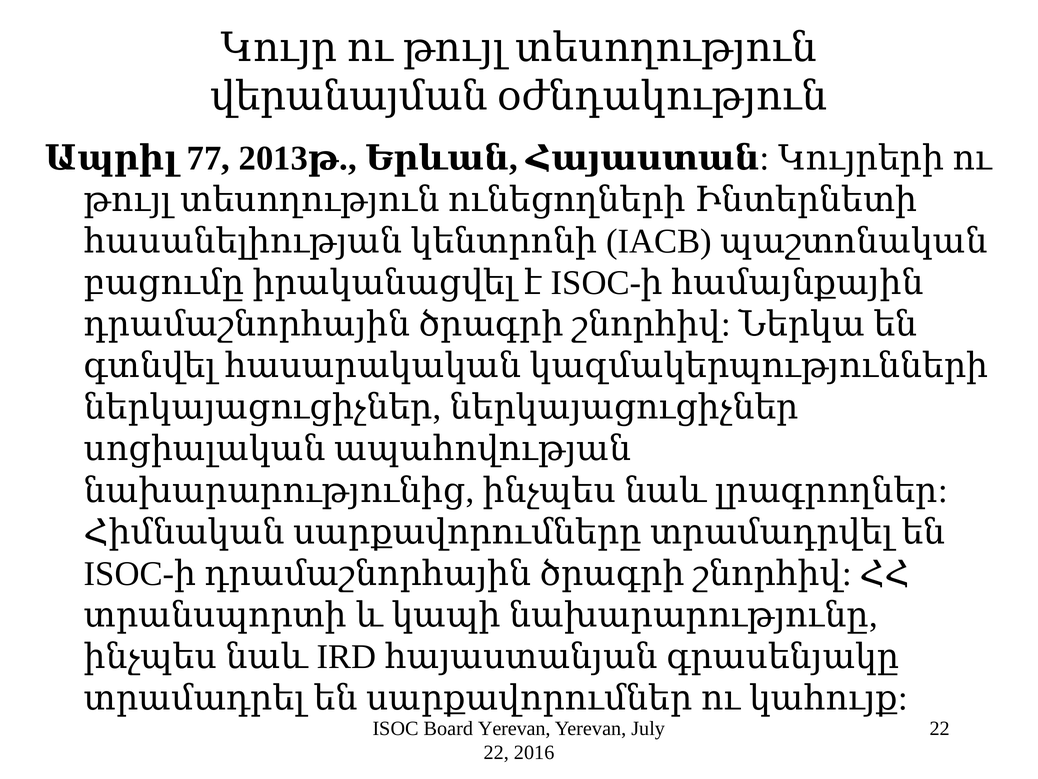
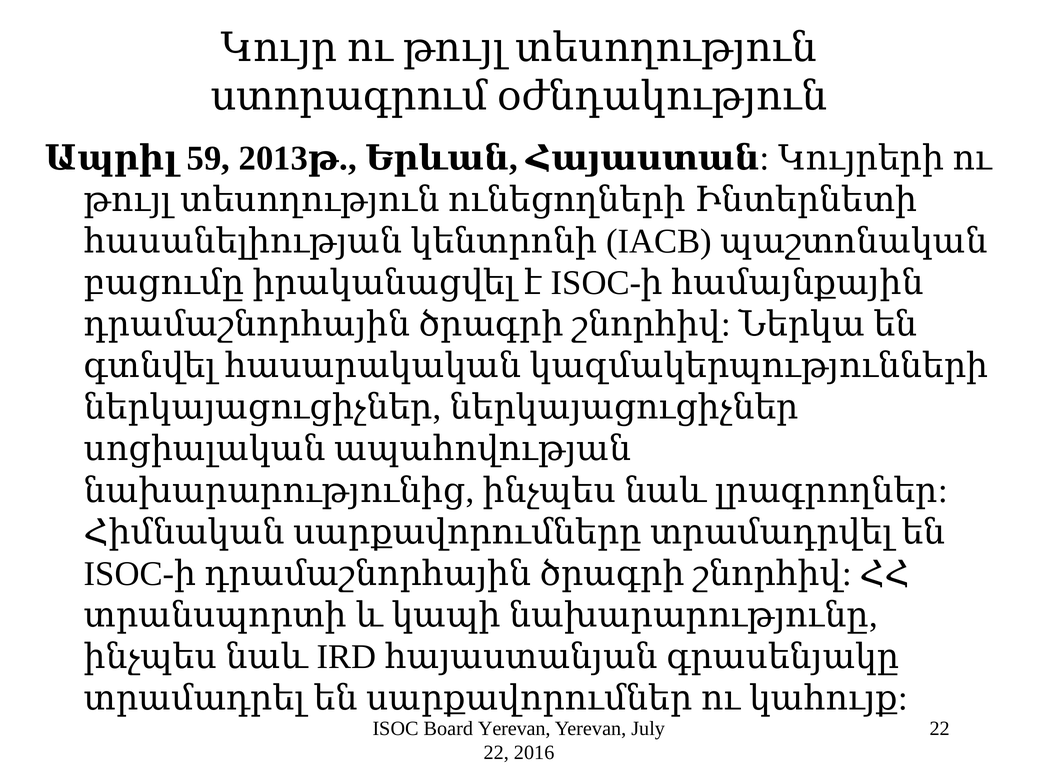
վերանայման: վերանայման -> ստորագրում
77: 77 -> 59
